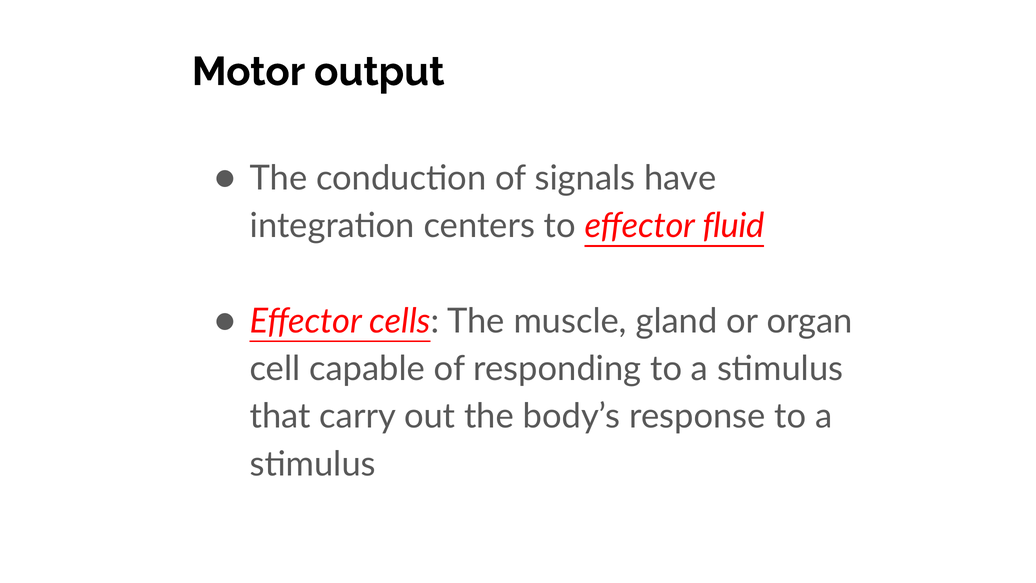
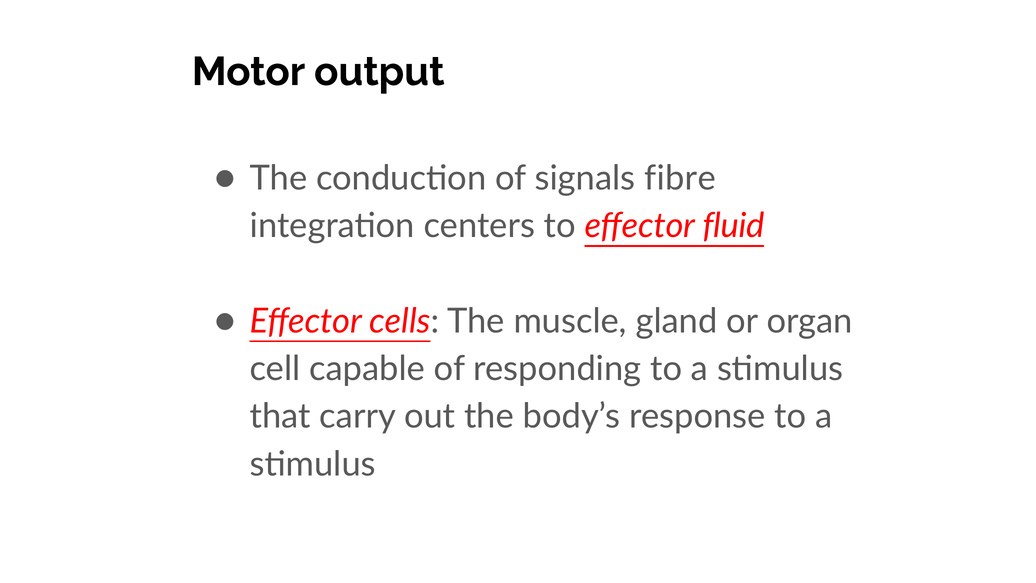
have: have -> fibre
